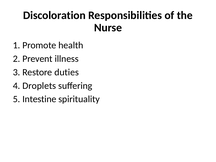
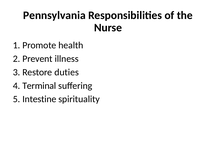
Discoloration: Discoloration -> Pennsylvania
Droplets: Droplets -> Terminal
